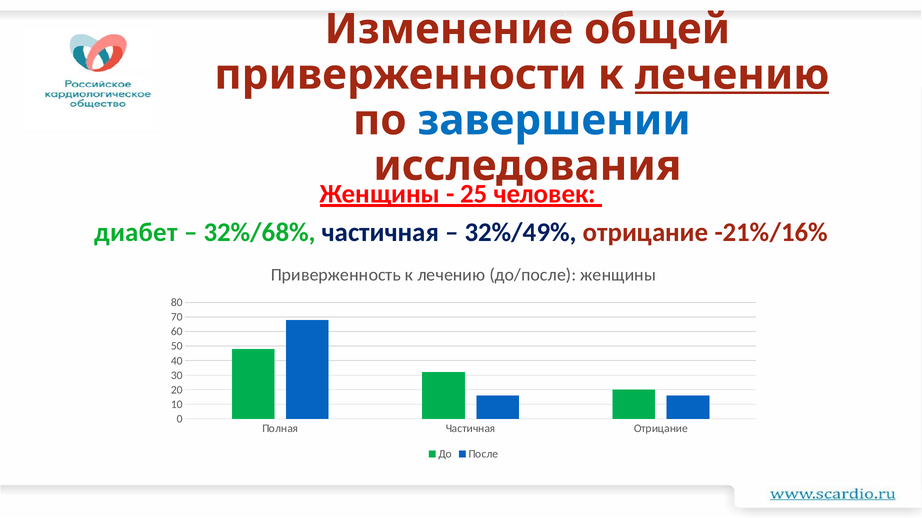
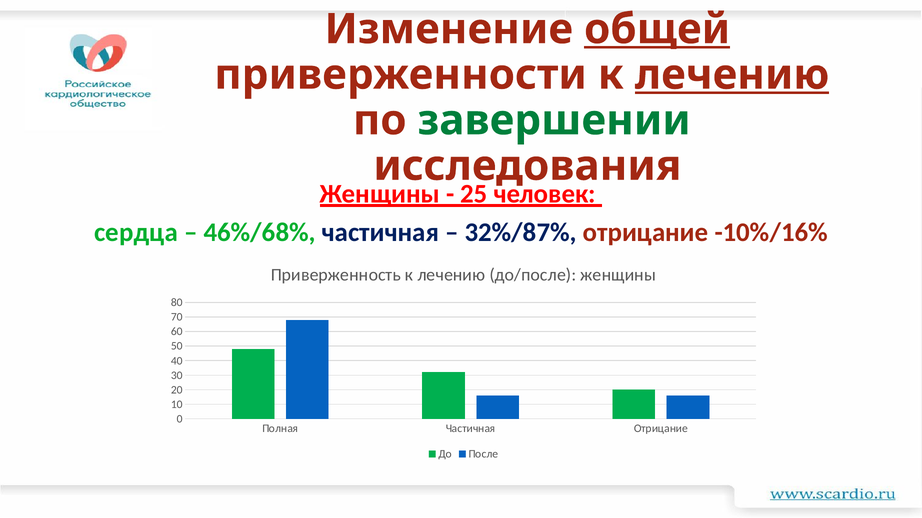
общей underline: none -> present
завершении colour: blue -> green
диабет: диабет -> сердца
32%/68%: 32%/68% -> 46%/68%
32%/49%: 32%/49% -> 32%/87%
-21%/16%: -21%/16% -> -10%/16%
